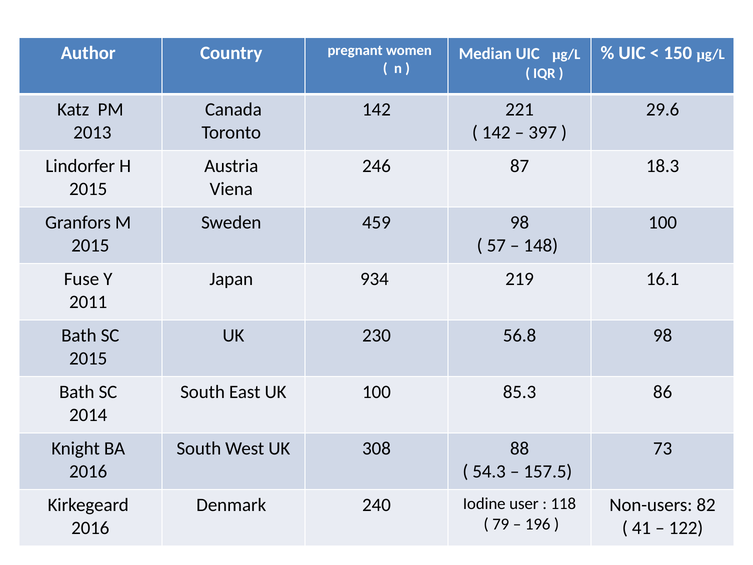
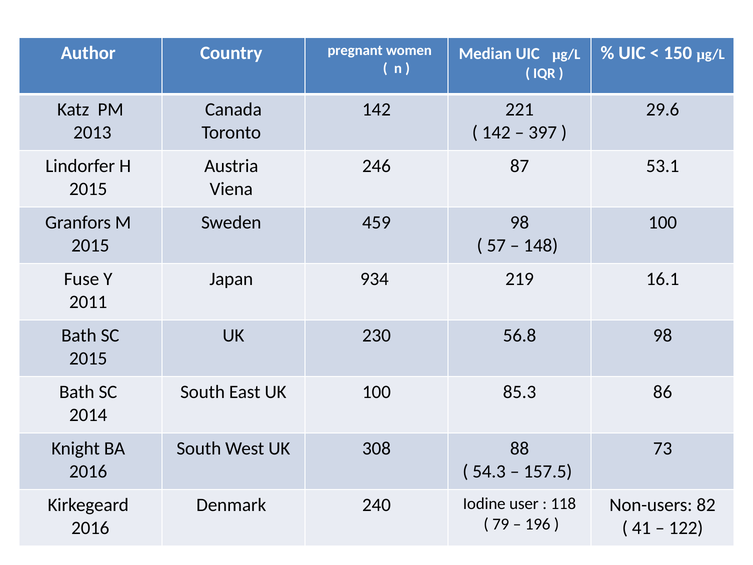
18.3: 18.3 -> 53.1
